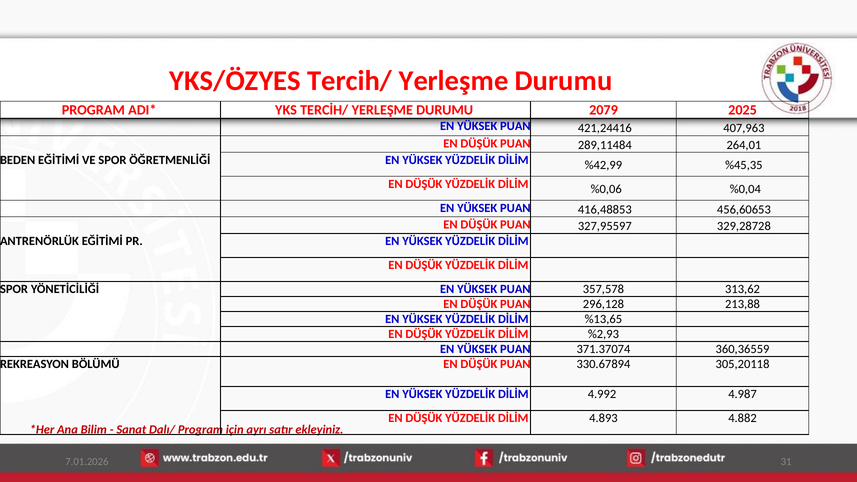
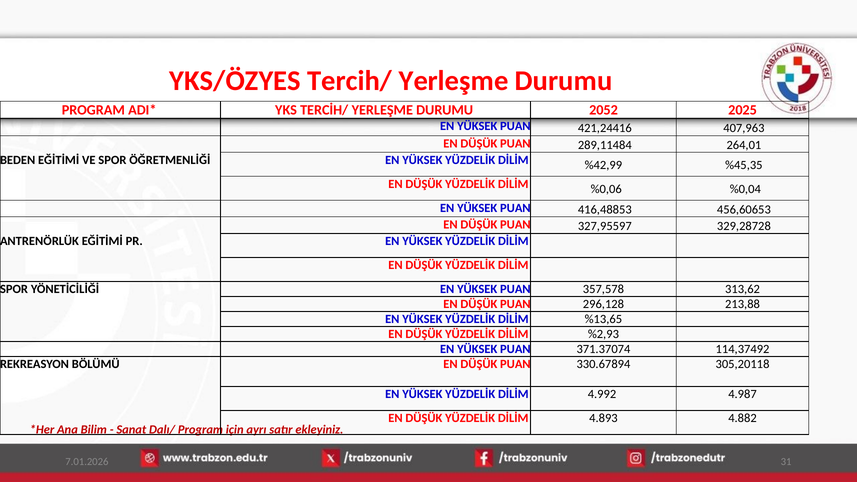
2079: 2079 -> 2052
360,36559: 360,36559 -> 114,37492
